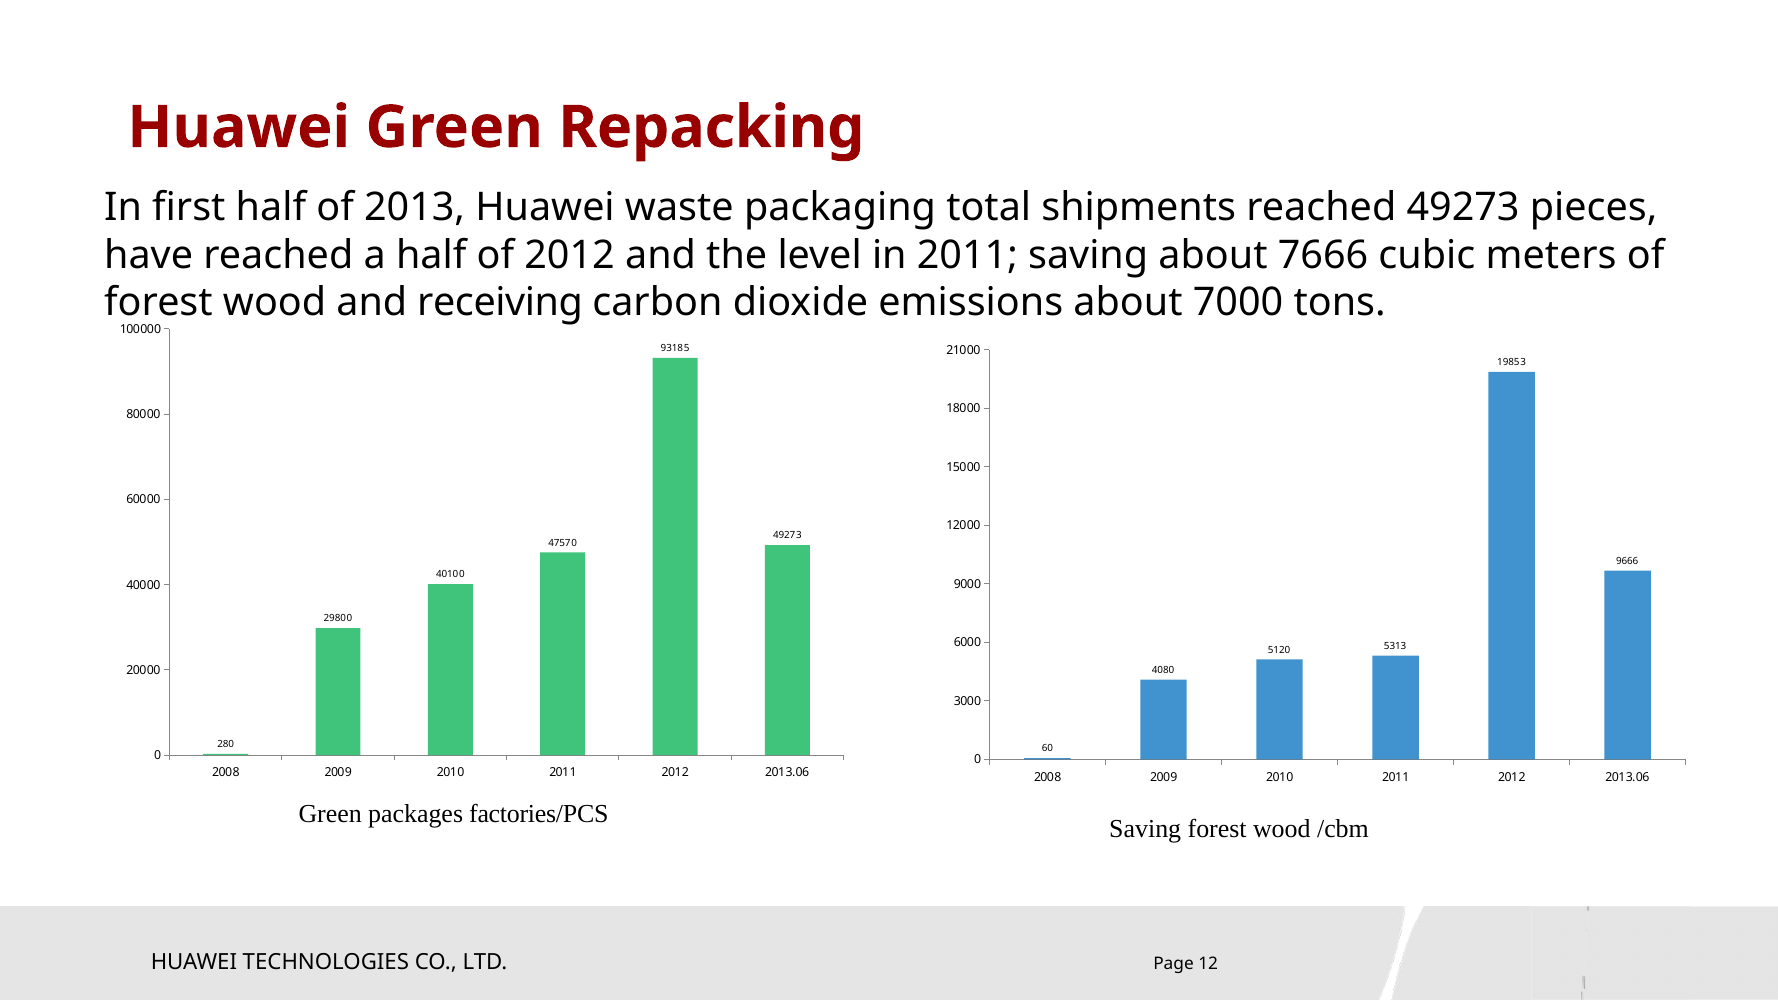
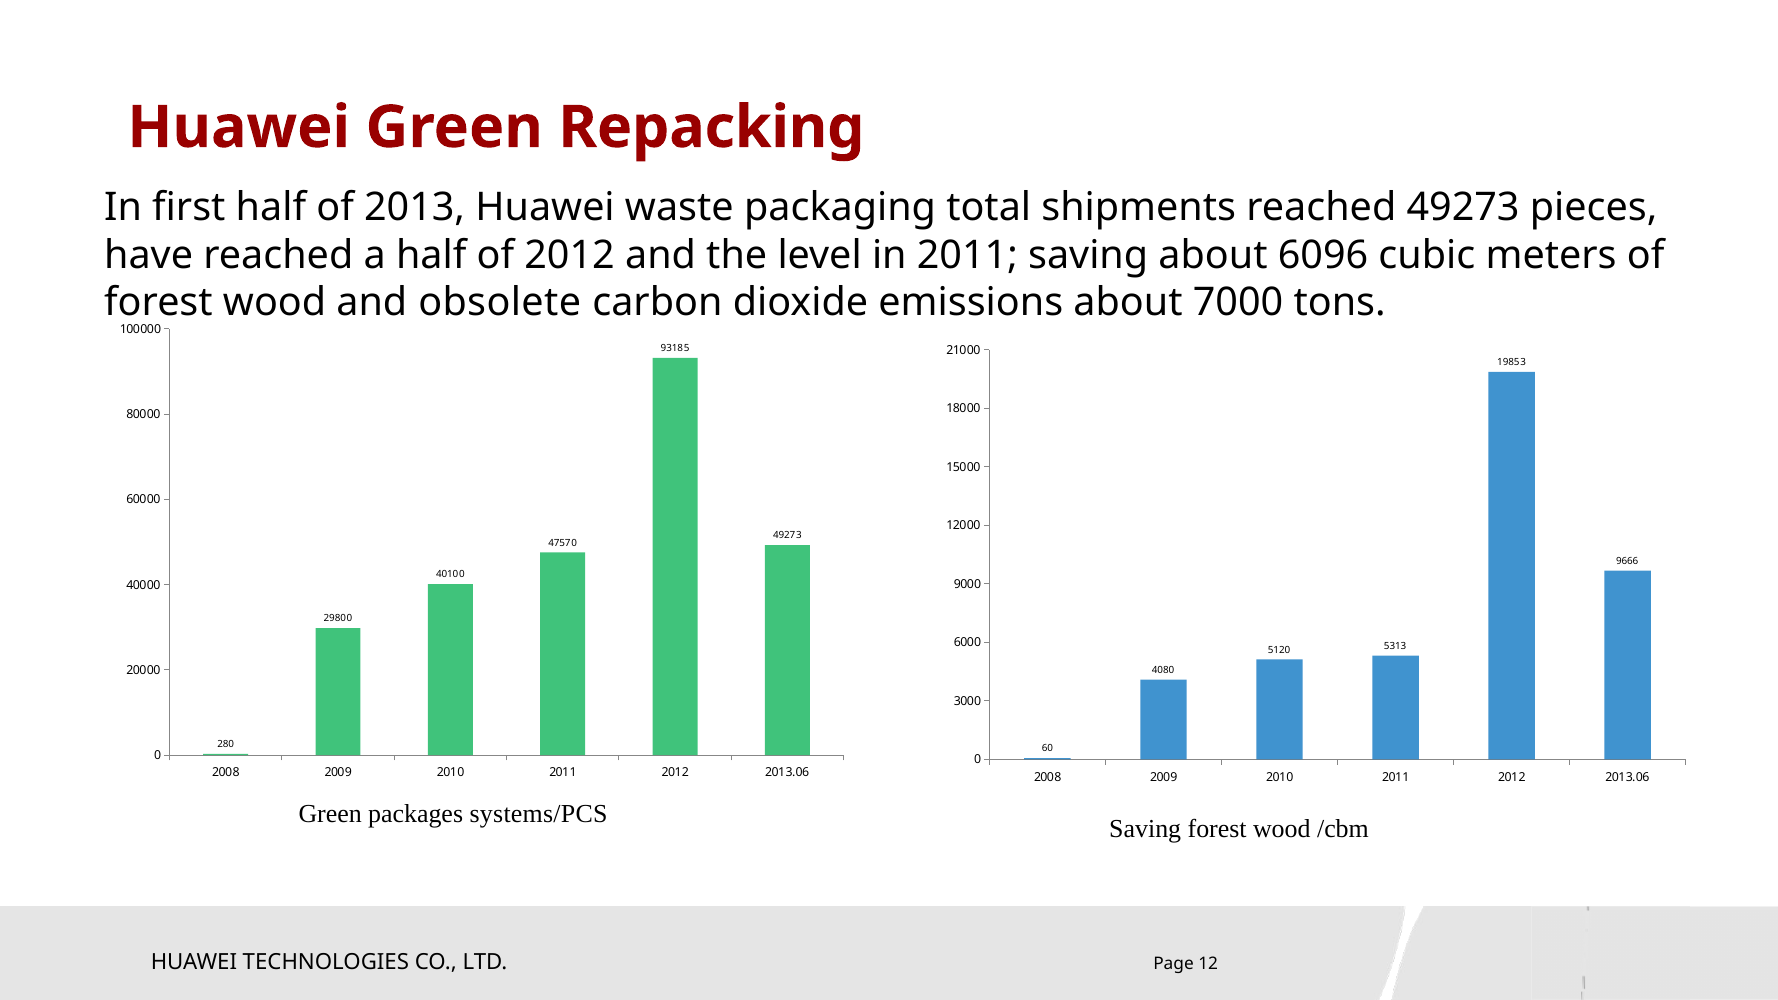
7666: 7666 -> 6096
receiving: receiving -> obsolete
factories/PCS: factories/PCS -> systems/PCS
